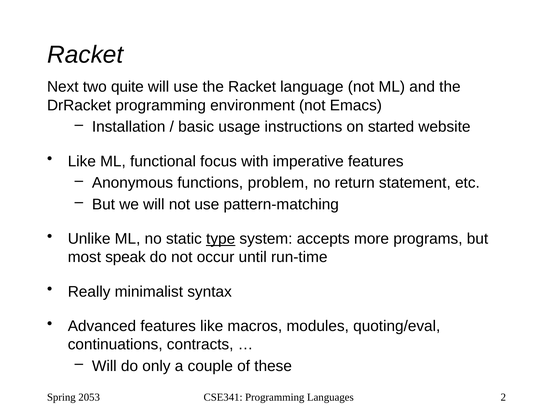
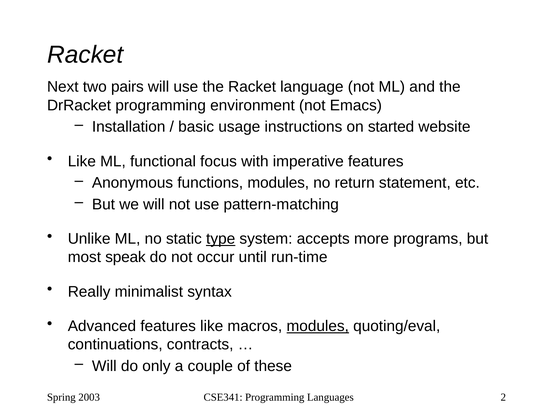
quite: quite -> pairs
functions problem: problem -> modules
modules at (318, 326) underline: none -> present
2053: 2053 -> 2003
